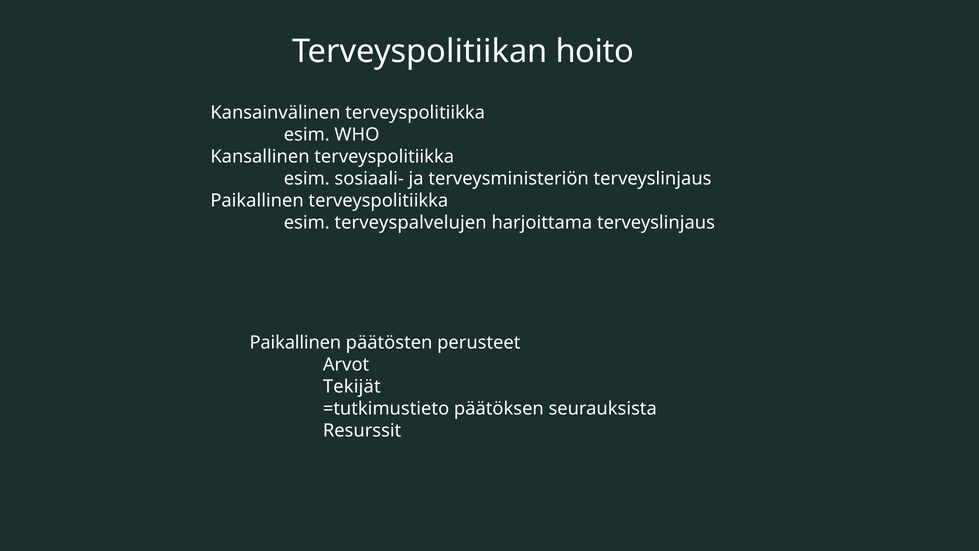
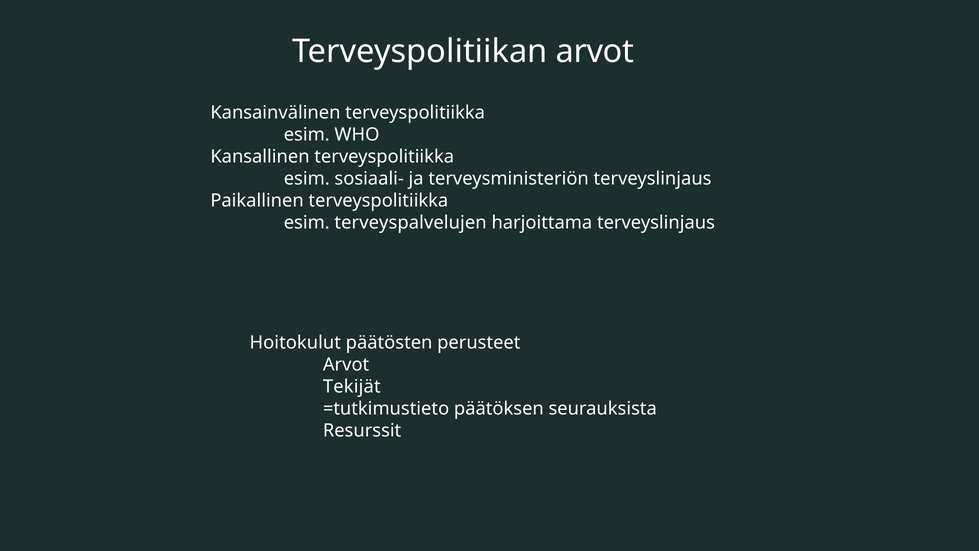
Terveyspolitiikan hoito: hoito -> arvot
Paikallinen at (295, 342): Paikallinen -> Hoitokulut
